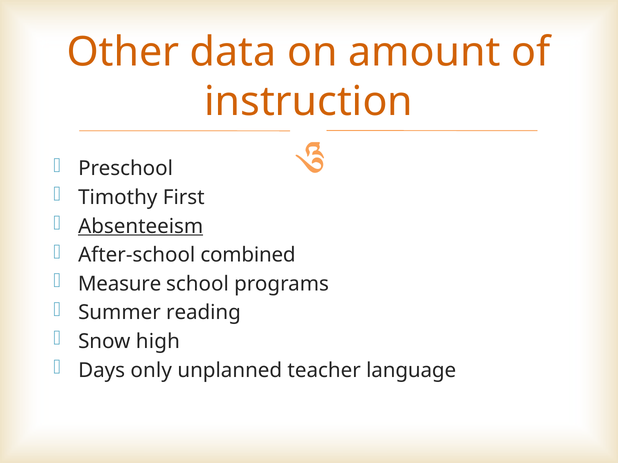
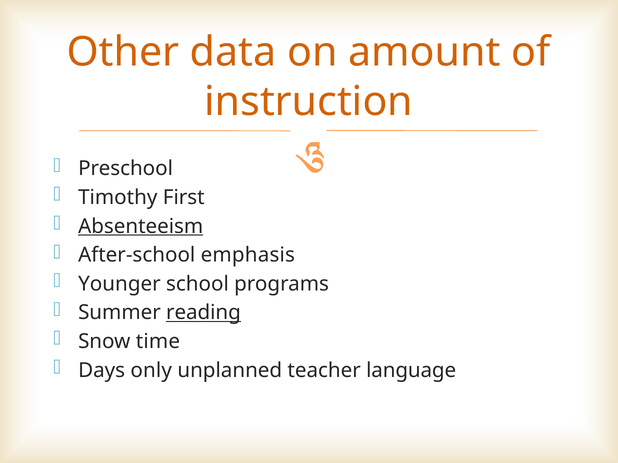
combined: combined -> emphasis
Measure: Measure -> Younger
reading underline: none -> present
high: high -> time
